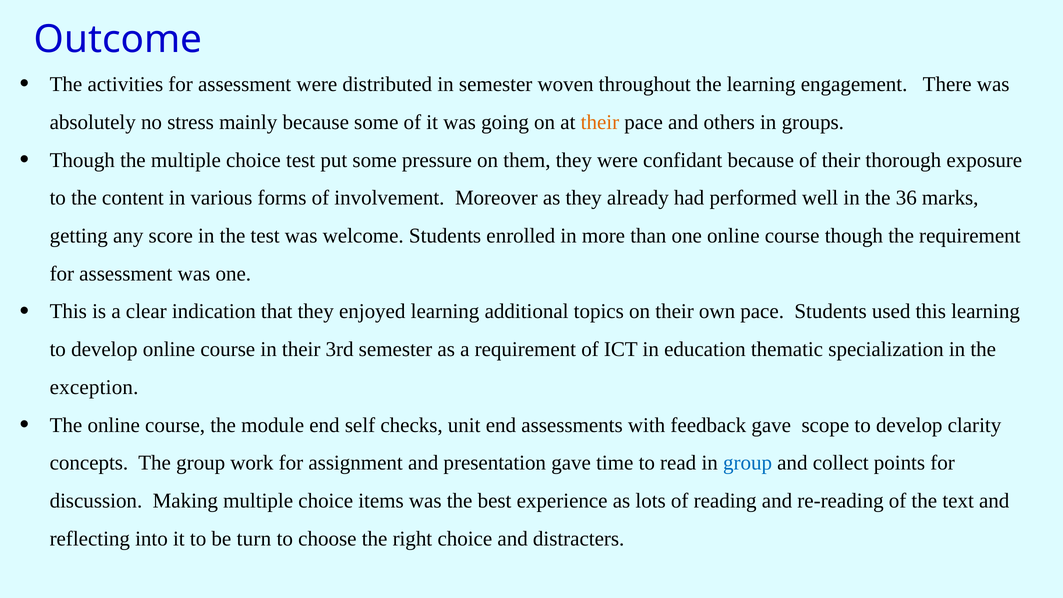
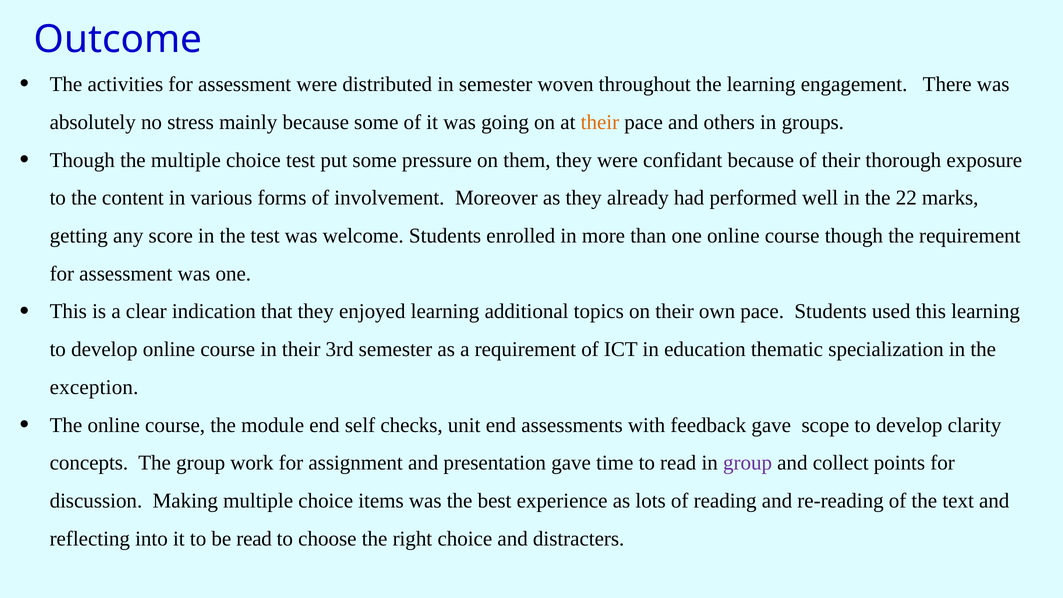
36: 36 -> 22
group at (748, 463) colour: blue -> purple
be turn: turn -> read
